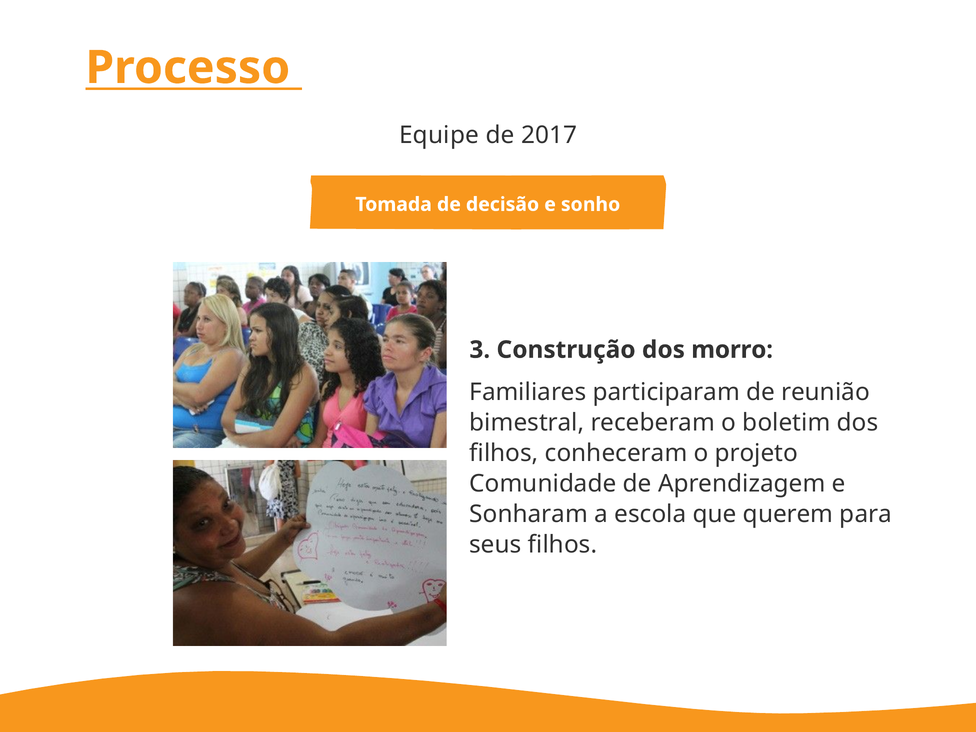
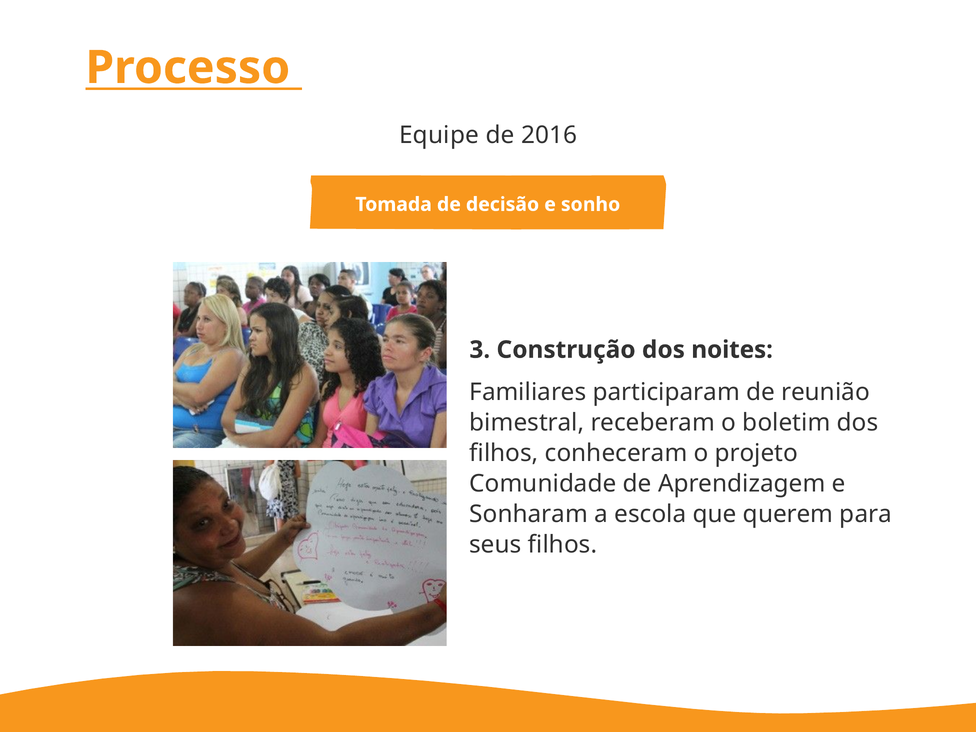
2017: 2017 -> 2016
morro: morro -> noites
